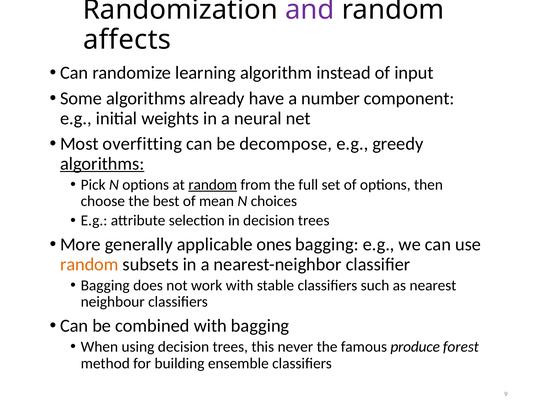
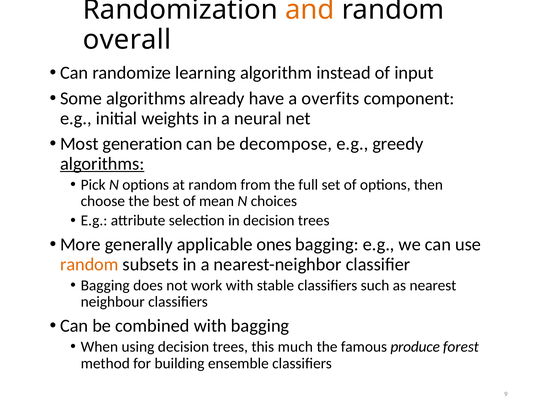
and colour: purple -> orange
affects: affects -> overall
number: number -> overfits
overfitting: overfitting -> generation
random at (213, 185) underline: present -> none
never: never -> much
